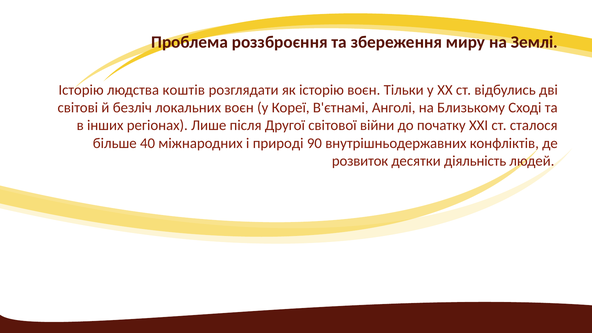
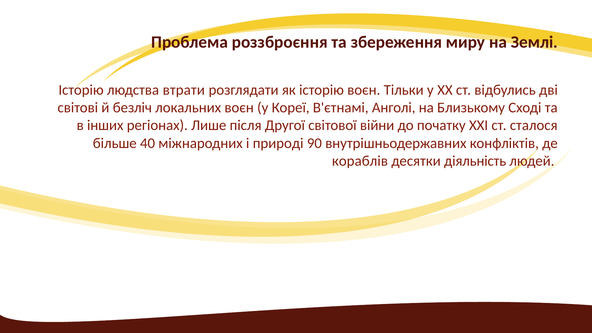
коштів: коштів -> втрати
розвиток: розвиток -> кораблів
